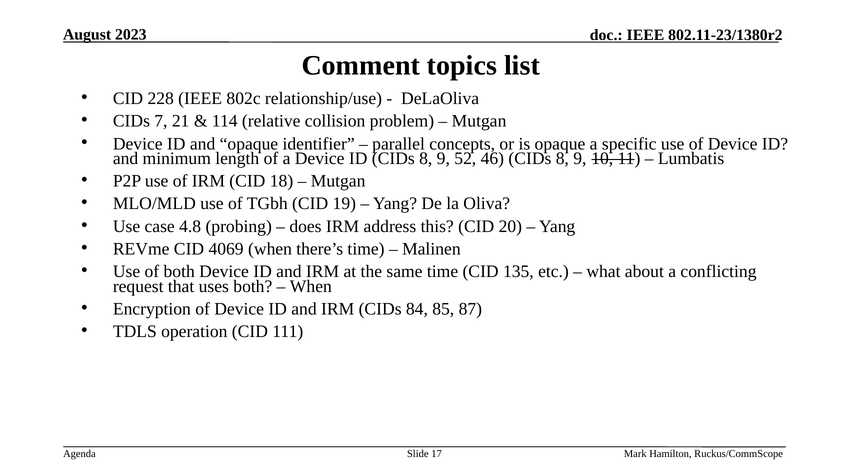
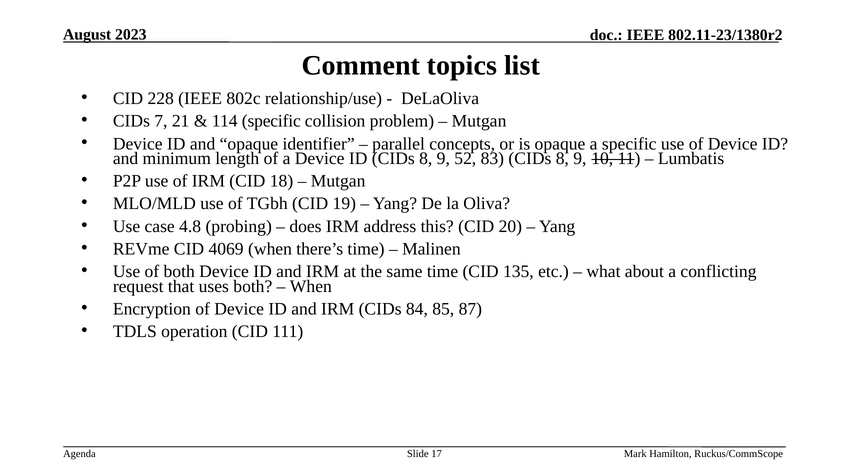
114 relative: relative -> specific
46: 46 -> 83
